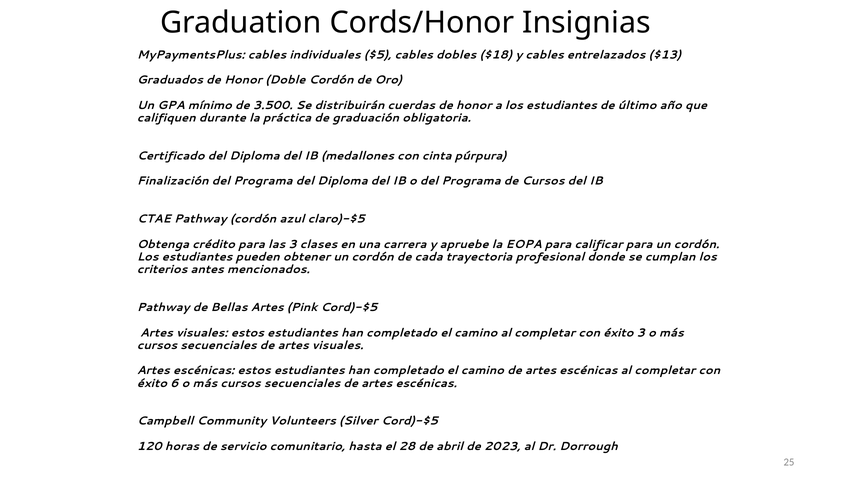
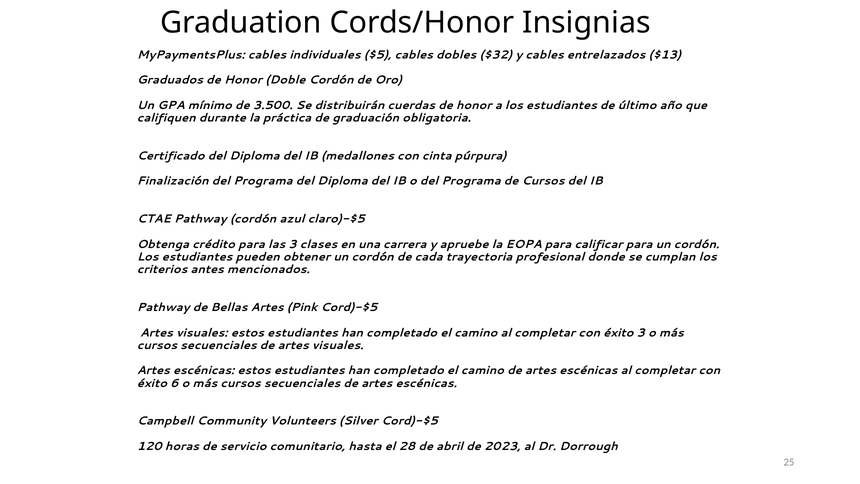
$18: $18 -> $32
